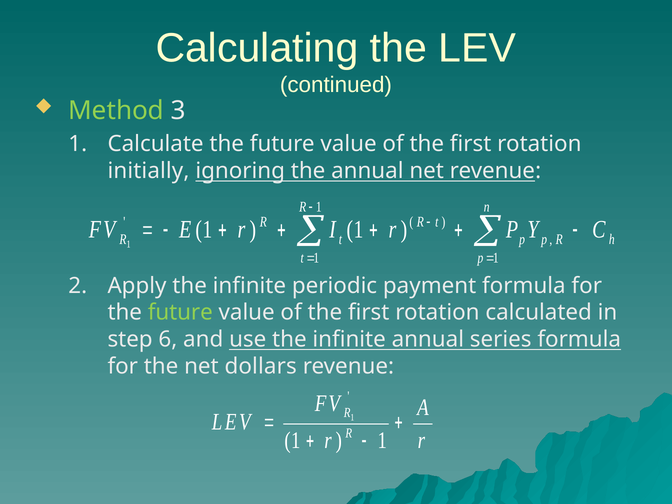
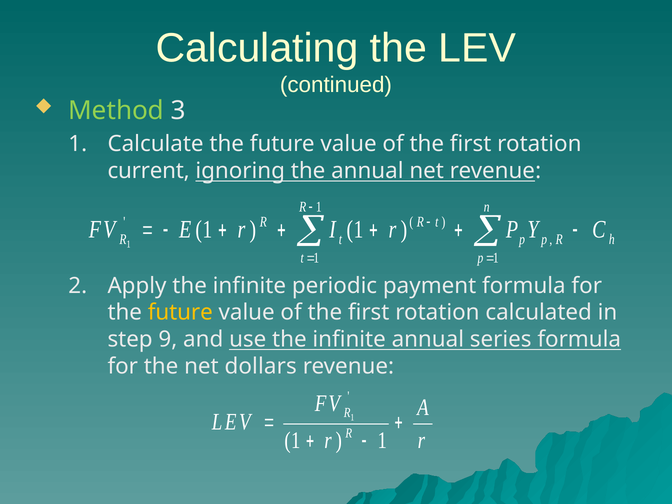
initially: initially -> current
future at (180, 313) colour: light green -> yellow
6: 6 -> 9
